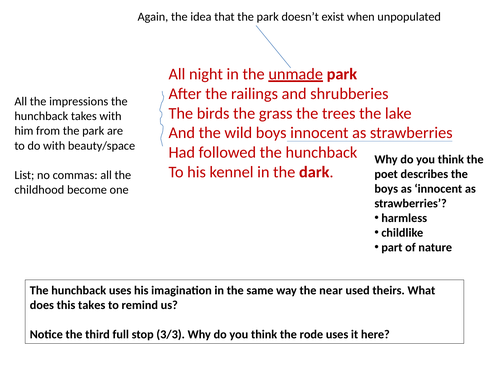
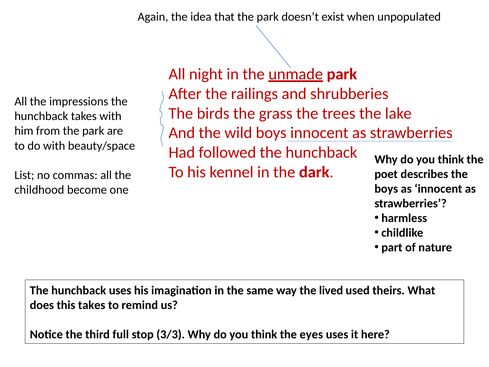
near: near -> lived
rode: rode -> eyes
